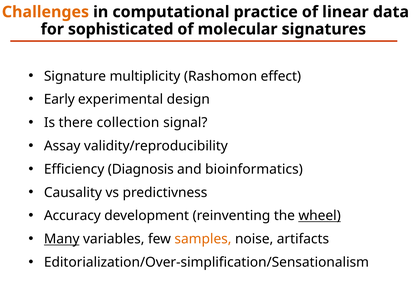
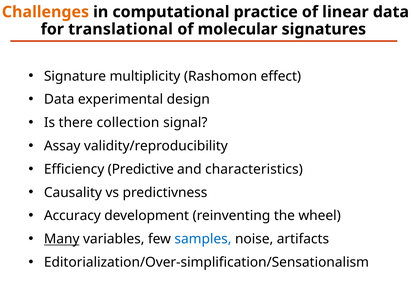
sophisticated: sophisticated -> translational
Early at (59, 100): Early -> Data
Diagnosis: Diagnosis -> Predictive
bioinformatics: bioinformatics -> characteristics
wheel underline: present -> none
samples colour: orange -> blue
